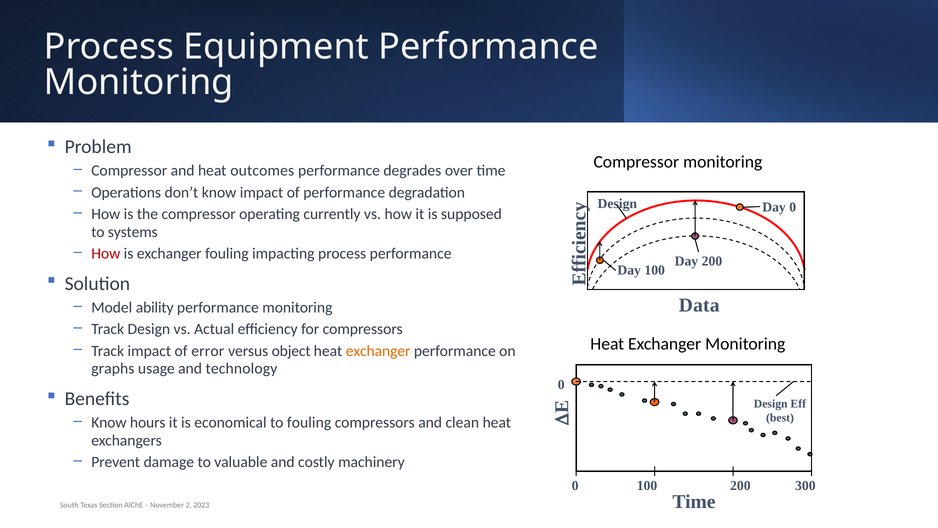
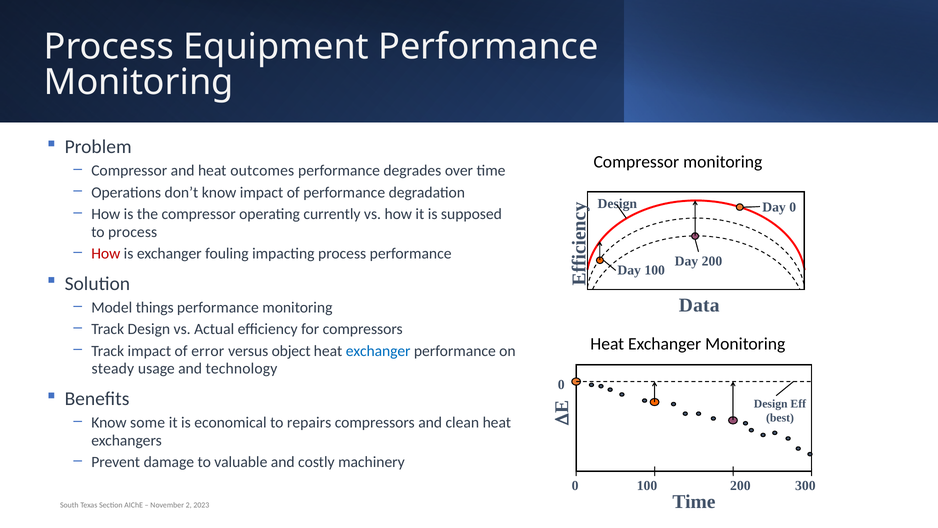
to systems: systems -> process
ability: ability -> things
exchanger at (378, 351) colour: orange -> blue
graphs: graphs -> steady
hours: hours -> some
to fouling: fouling -> repairs
